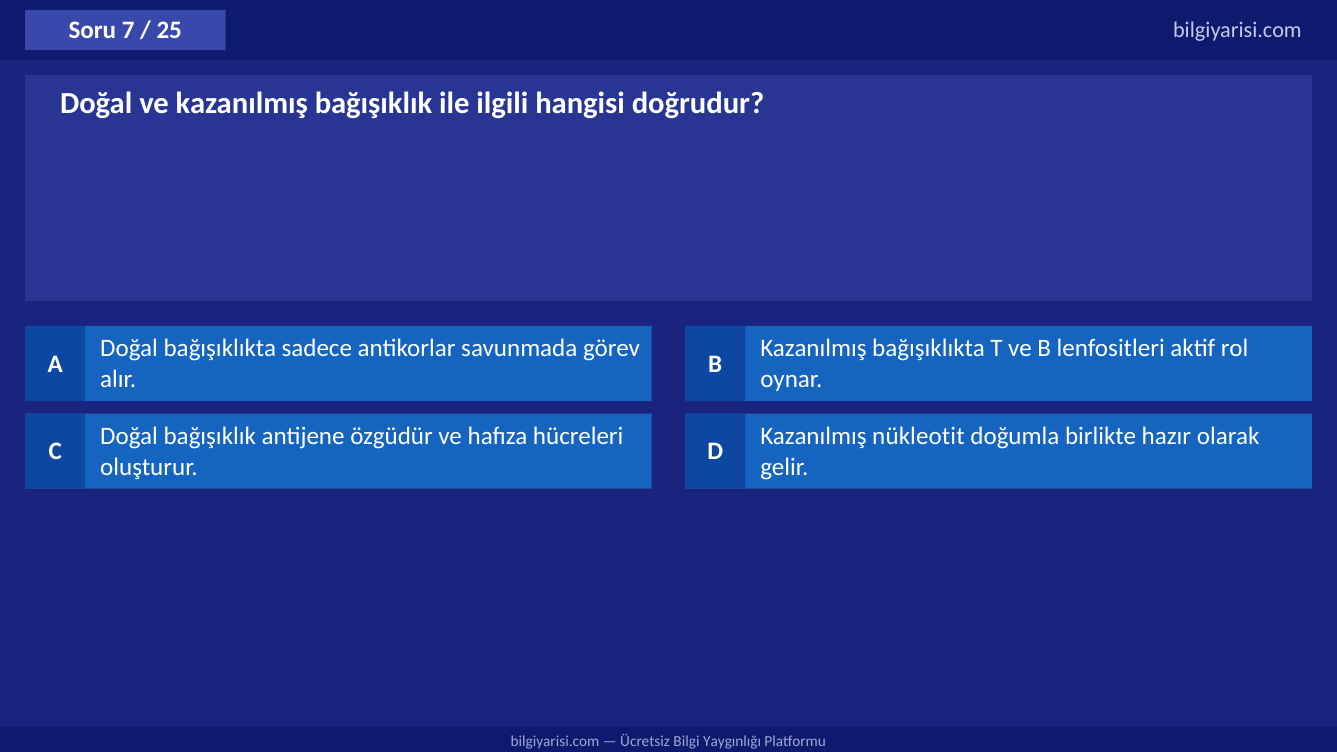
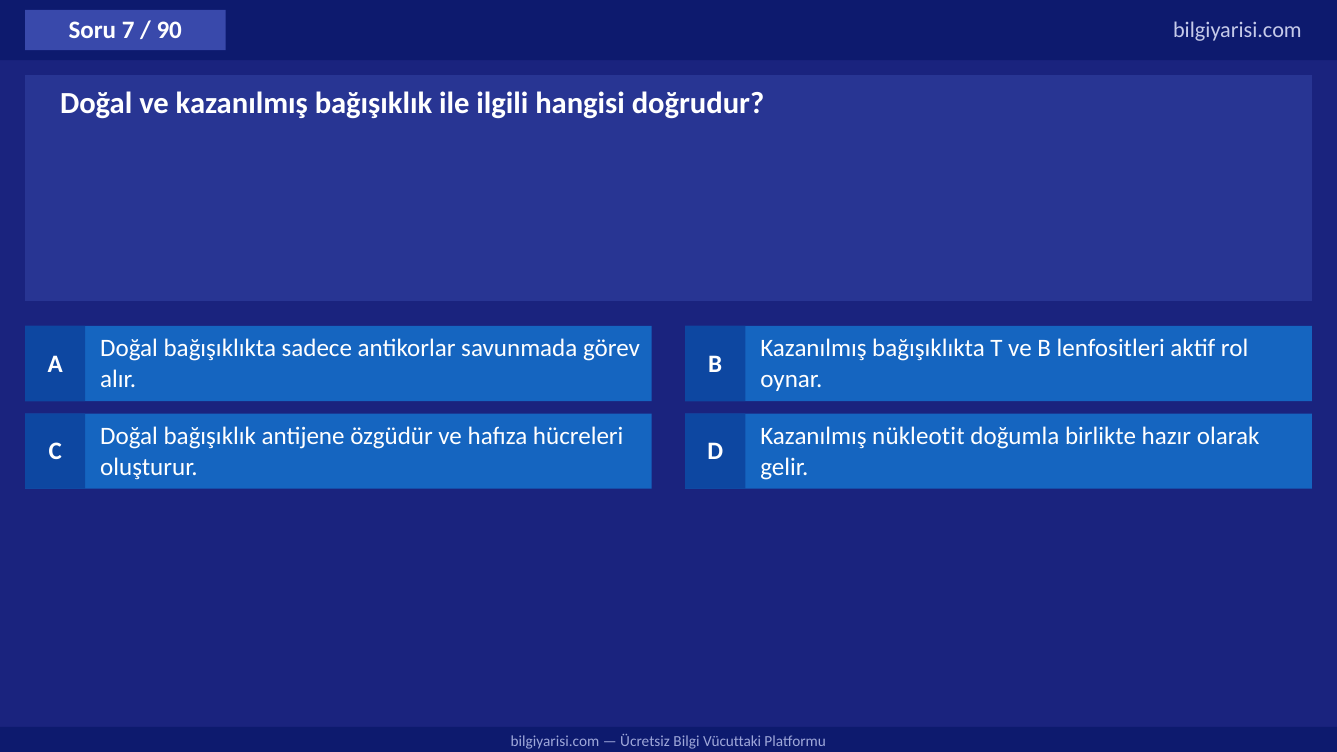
25: 25 -> 90
Yaygınlığı: Yaygınlığı -> Vücuttaki
